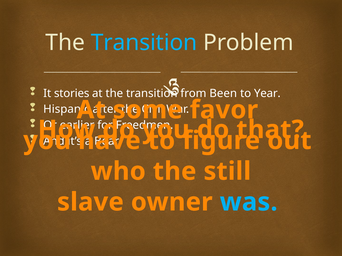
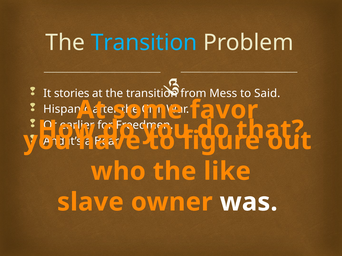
Been: Been -> Mess
Year: Year -> Said
still: still -> like
was colour: light blue -> white
